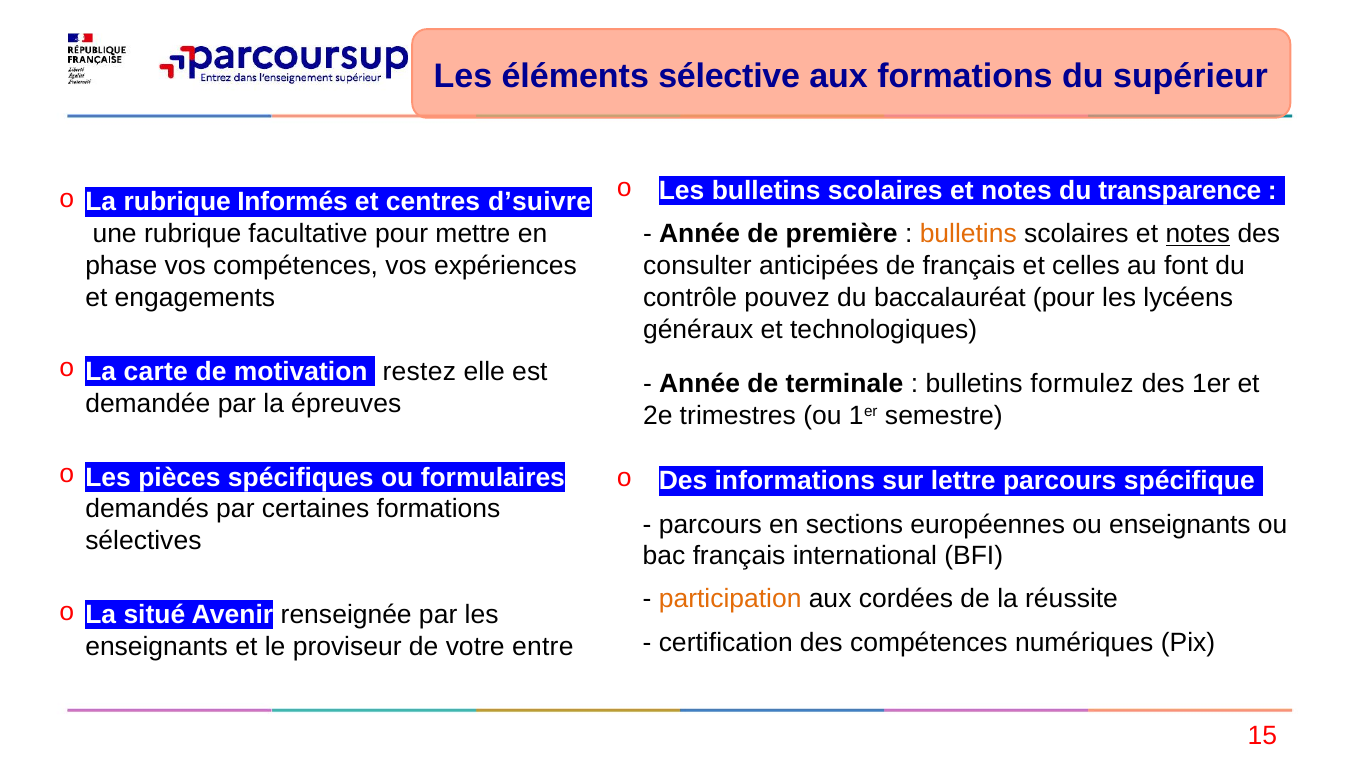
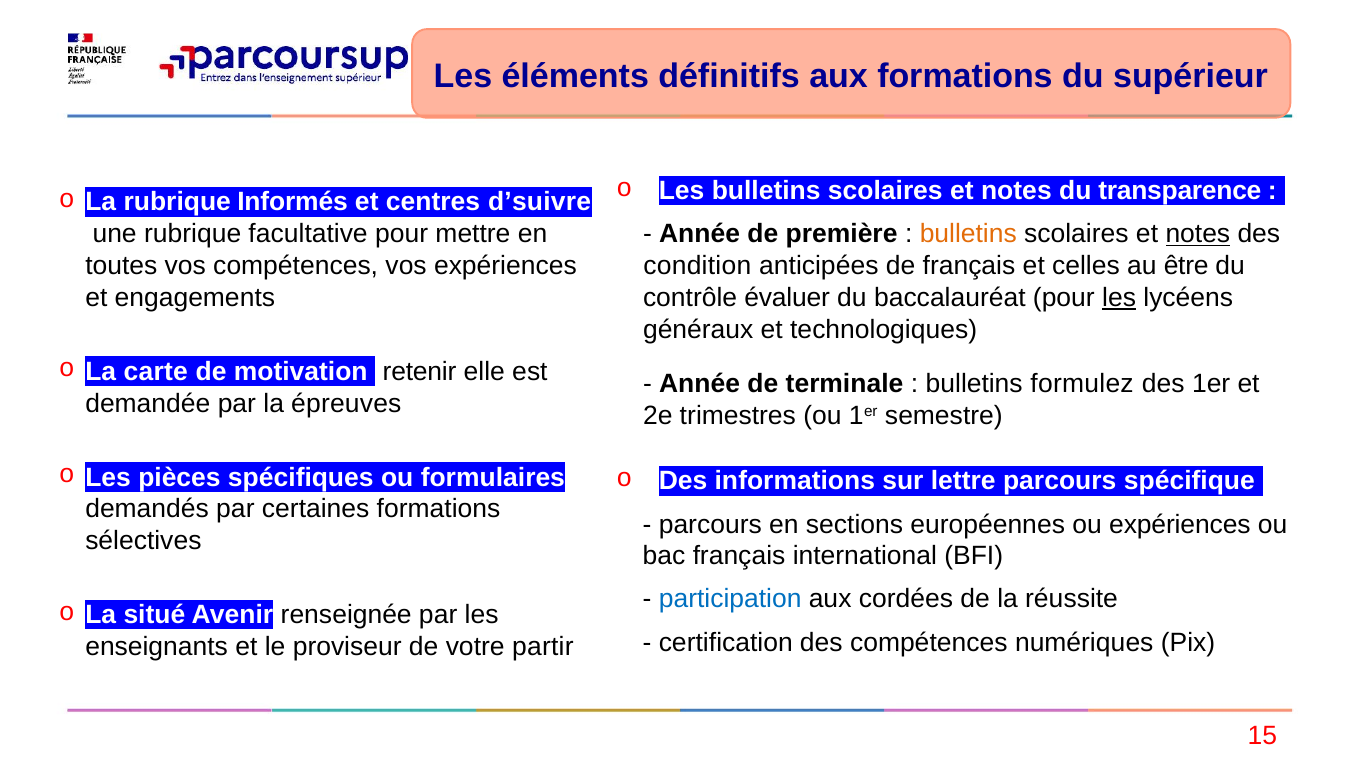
sélective: sélective -> définitifs
phase: phase -> toutes
consulter: consulter -> condition
font: font -> être
pouvez: pouvez -> évaluer
les at (1119, 298) underline: none -> present
restez: restez -> retenir
ou enseignants: enseignants -> expériences
participation colour: orange -> blue
entre: entre -> partir
